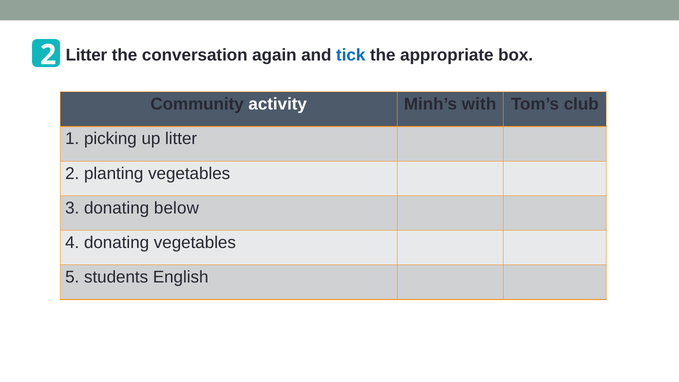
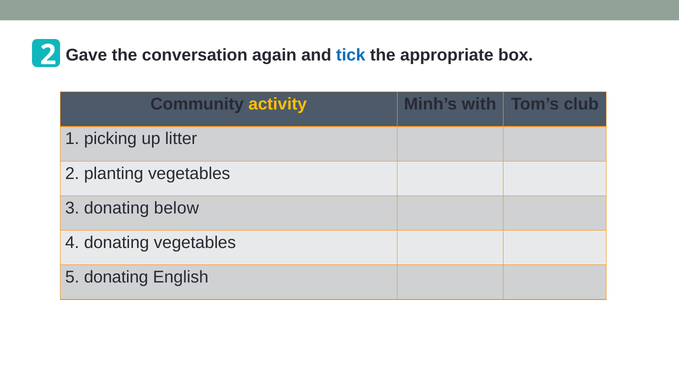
Litter at (86, 55): Litter -> Gave
activity colour: white -> yellow
5 students: students -> donating
